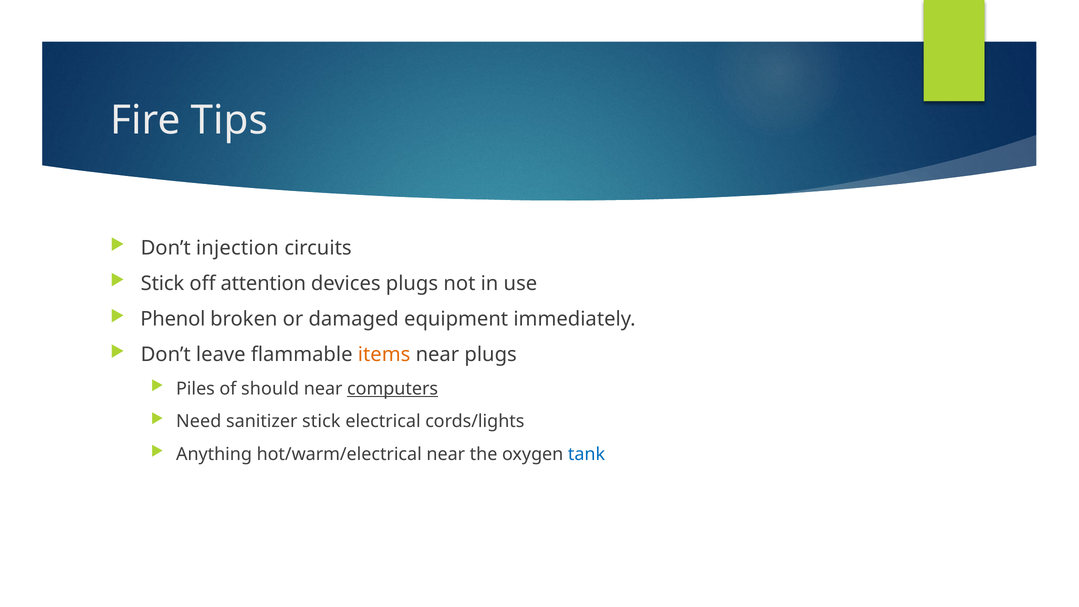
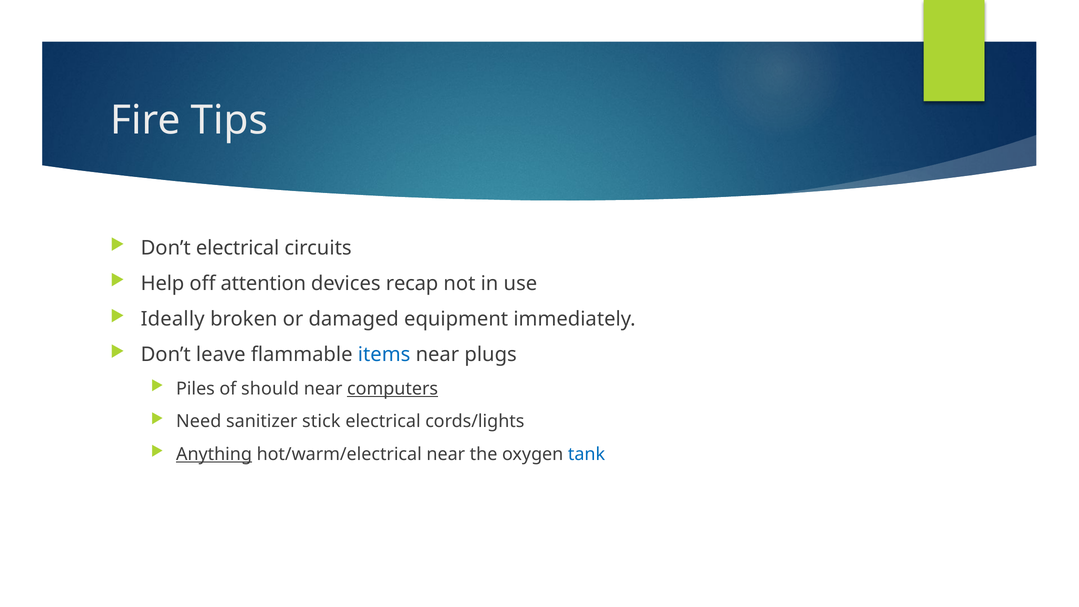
Don’t injection: injection -> electrical
Stick at (162, 284): Stick -> Help
devices plugs: plugs -> recap
Phenol: Phenol -> Ideally
items colour: orange -> blue
Anything underline: none -> present
